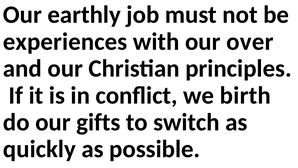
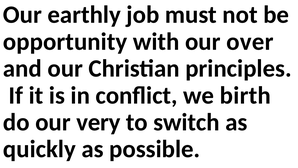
experiences: experiences -> opportunity
gifts: gifts -> very
